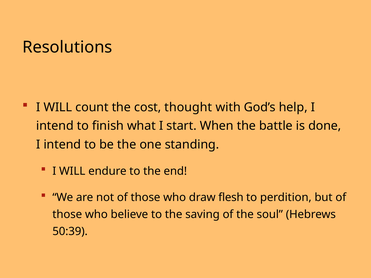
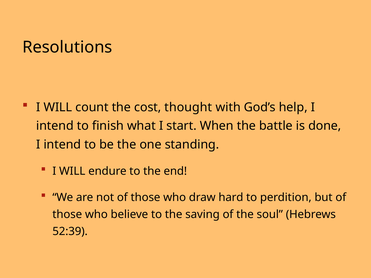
flesh: flesh -> hard
50:39: 50:39 -> 52:39
